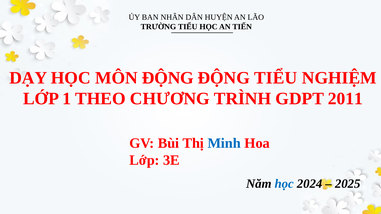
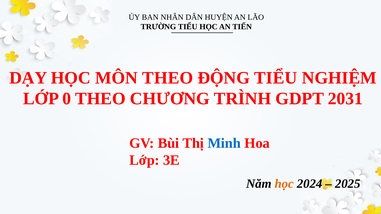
MÔN ĐỘNG: ĐỘNG -> THEO
1: 1 -> 0
2011: 2011 -> 2031
học at (284, 184) colour: blue -> orange
